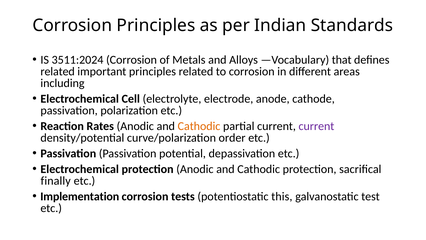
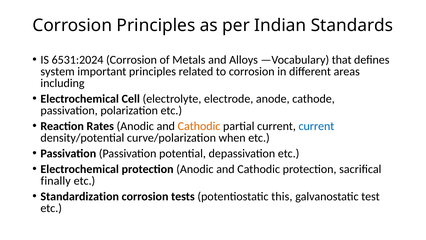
3511:2024: 3511:2024 -> 6531:2024
related at (58, 71): related -> system
current at (316, 126) colour: purple -> blue
order: order -> when
Implementation: Implementation -> Standardization
